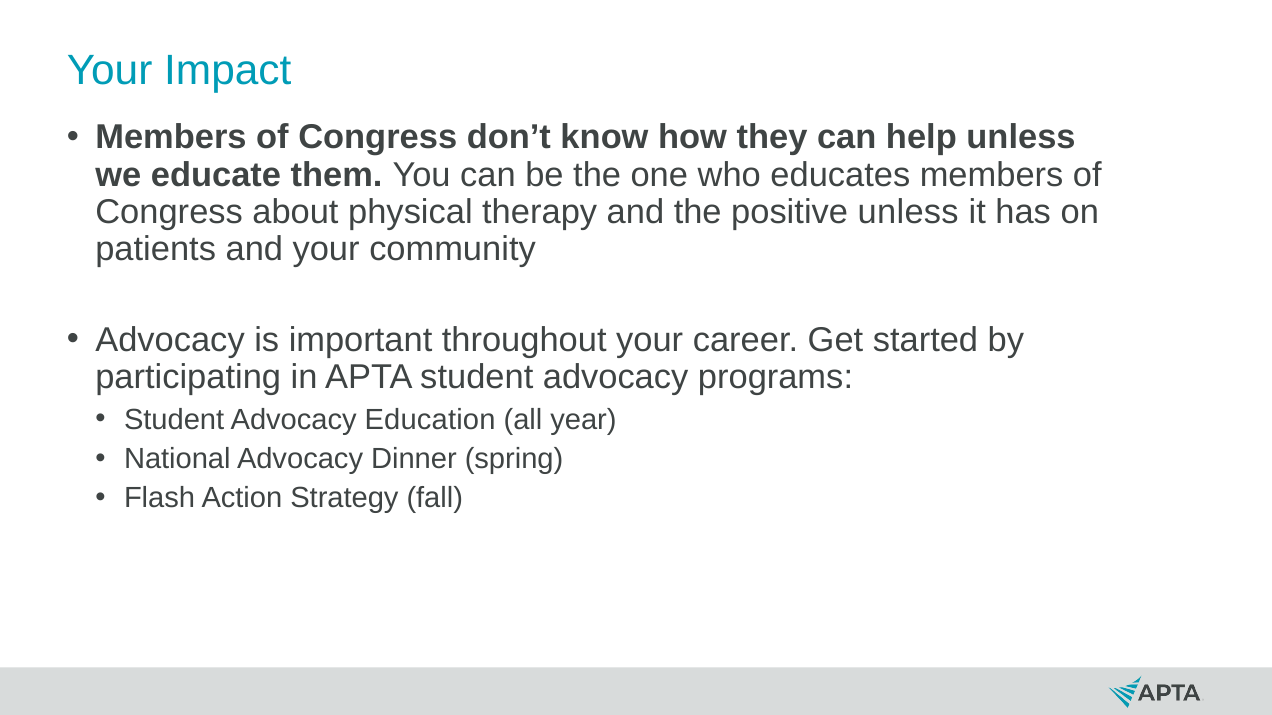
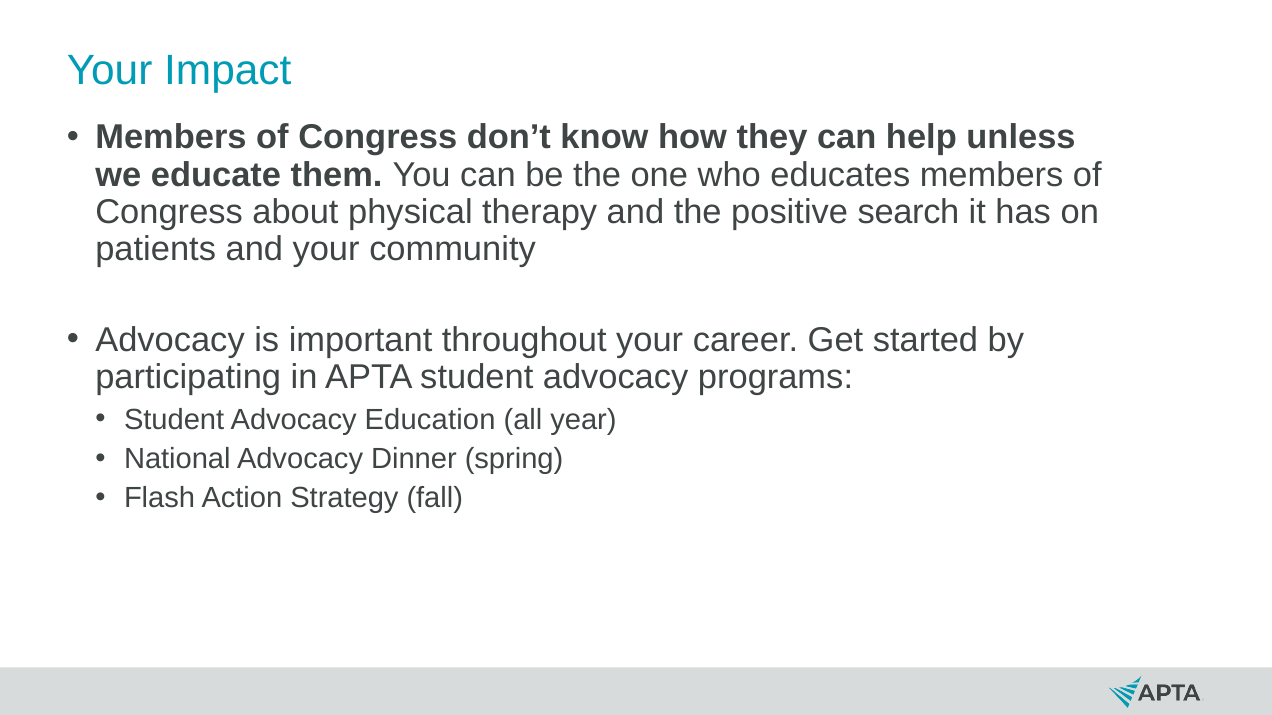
positive unless: unless -> search
